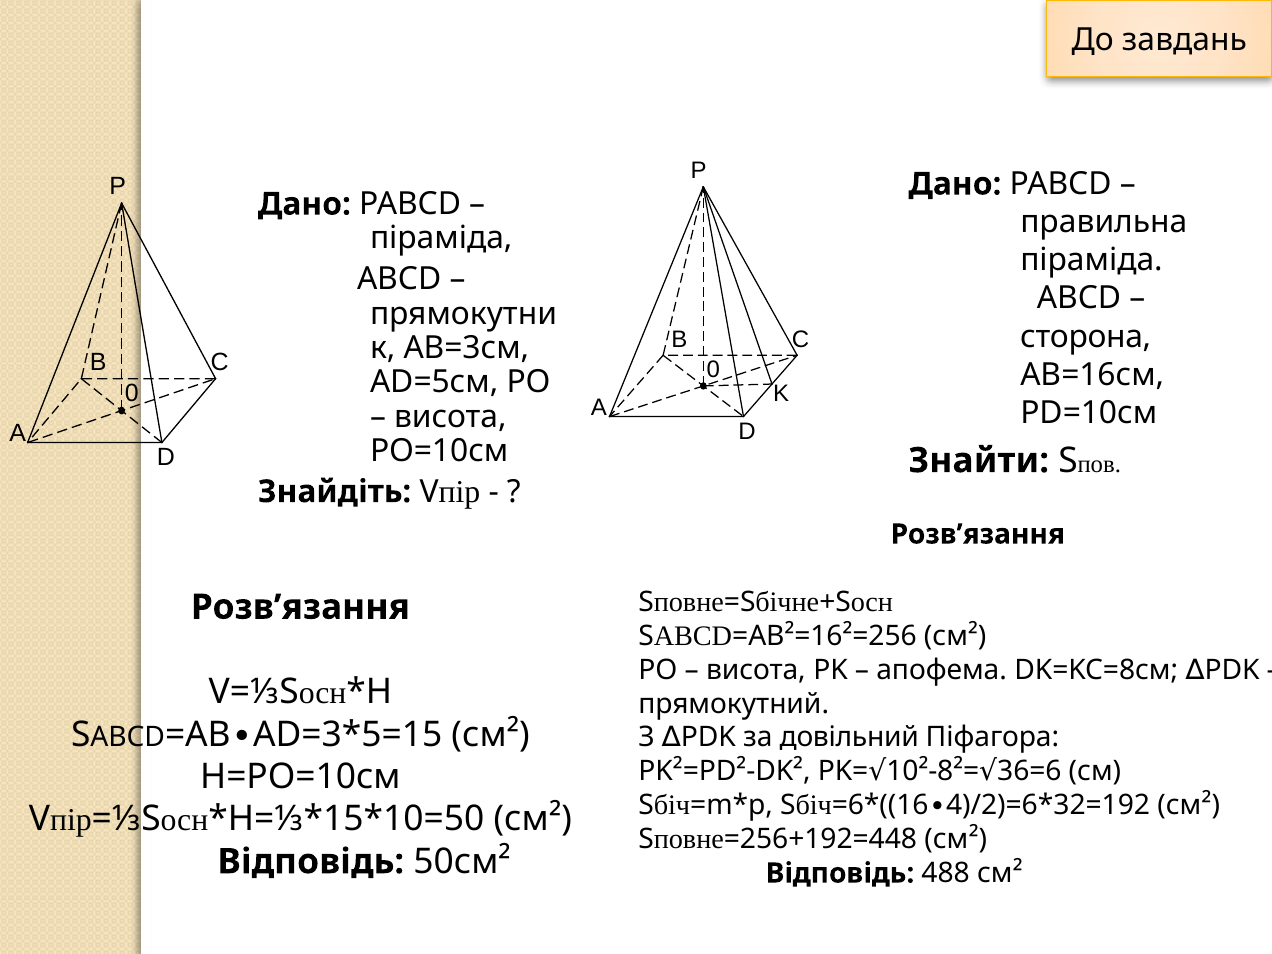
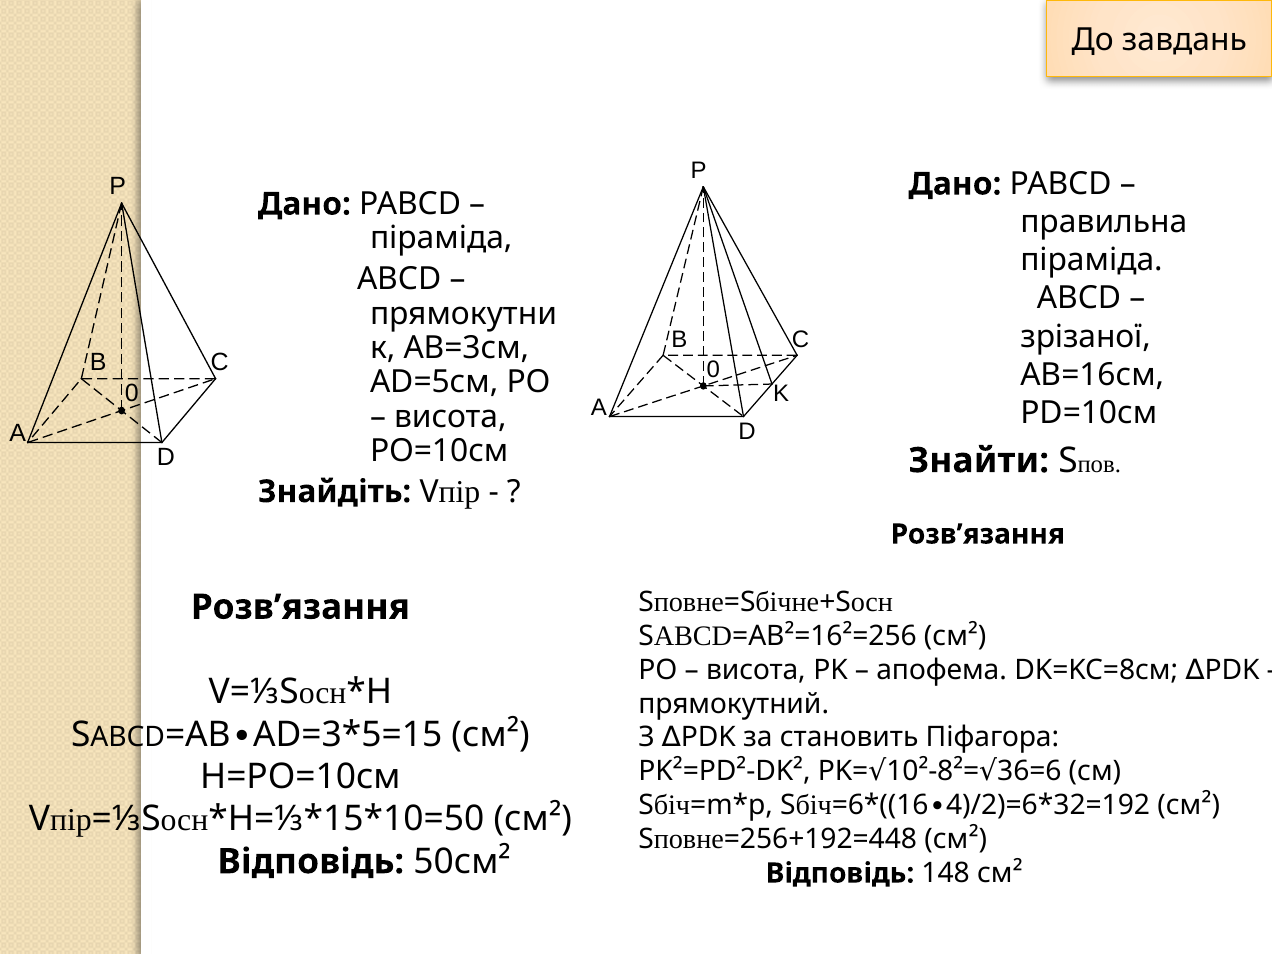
сторона: сторона -> зрізаної
довільний: довільний -> становить
488: 488 -> 148
